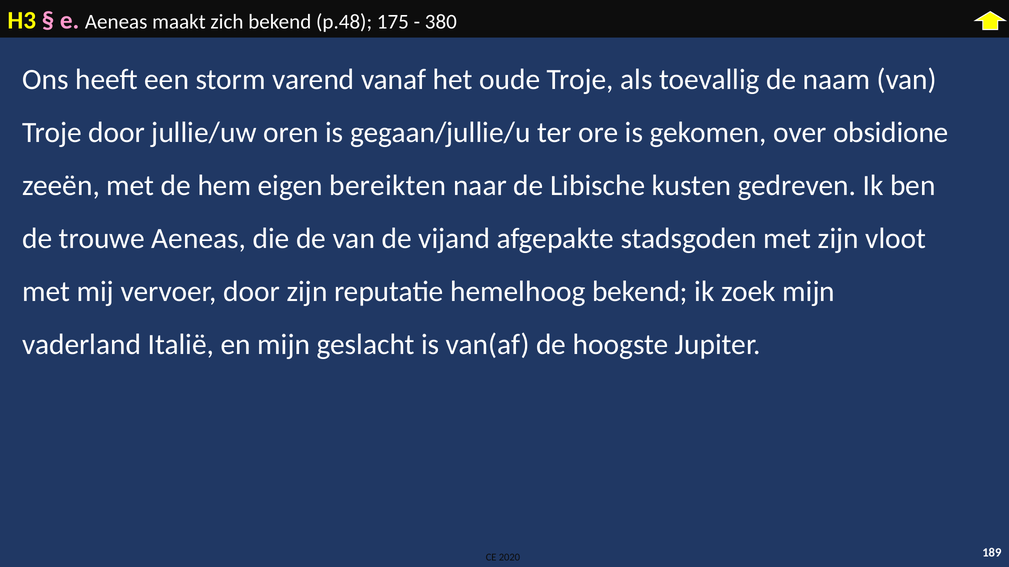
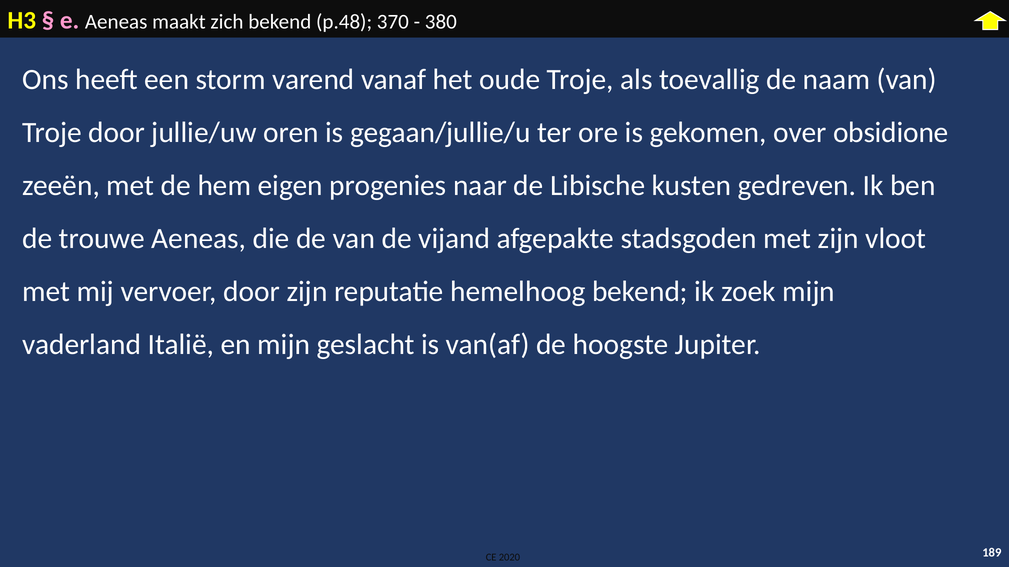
175: 175 -> 370
bereikten: bereikten -> progenies
